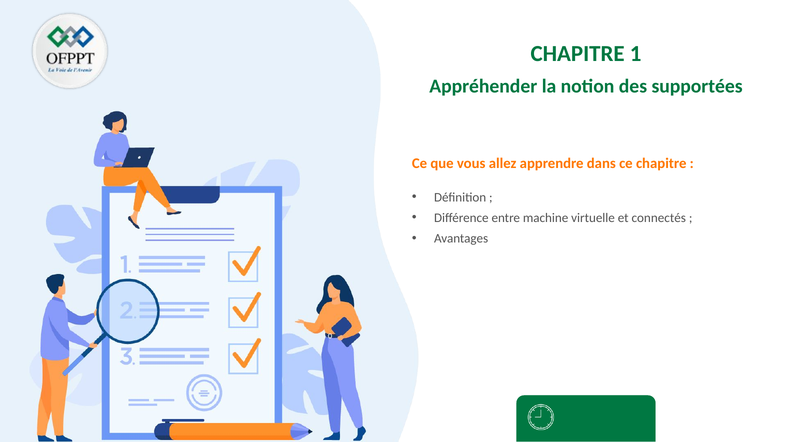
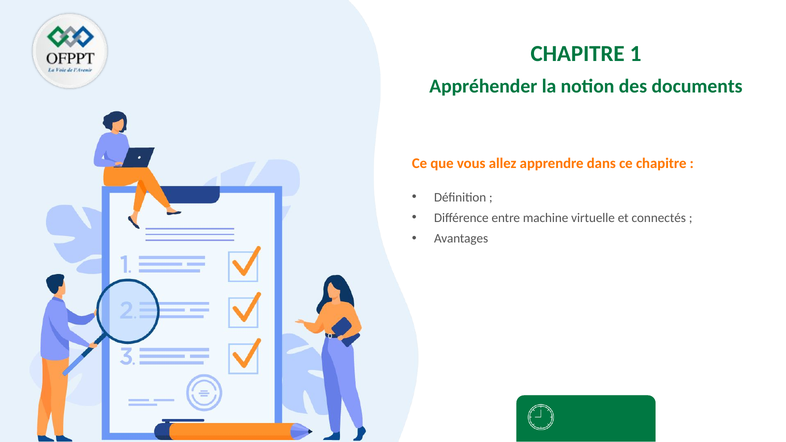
supportées: supportées -> documents
